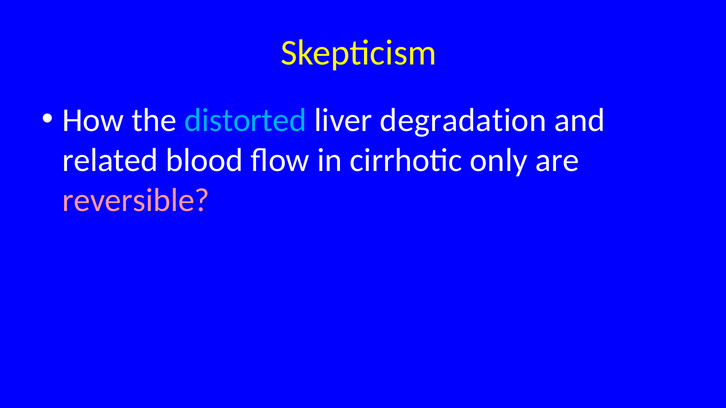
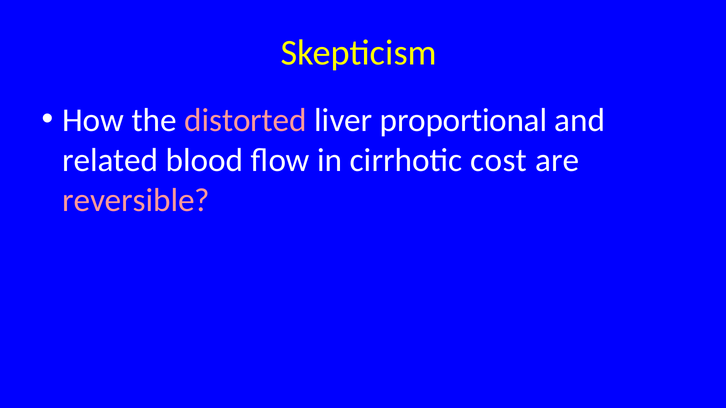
distorted colour: light blue -> pink
degradation: degradation -> proportional
only: only -> cost
